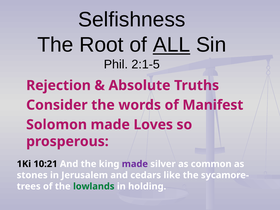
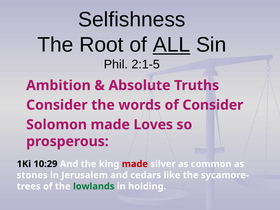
Rejection: Rejection -> Ambition
of Manifest: Manifest -> Consider
10:21: 10:21 -> 10:29
made at (135, 164) colour: purple -> red
